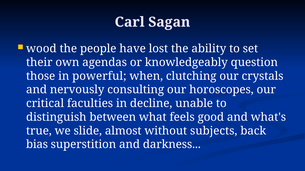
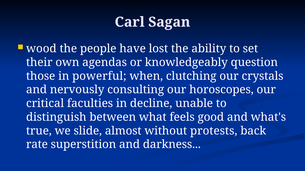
subjects: subjects -> protests
bias: bias -> rate
